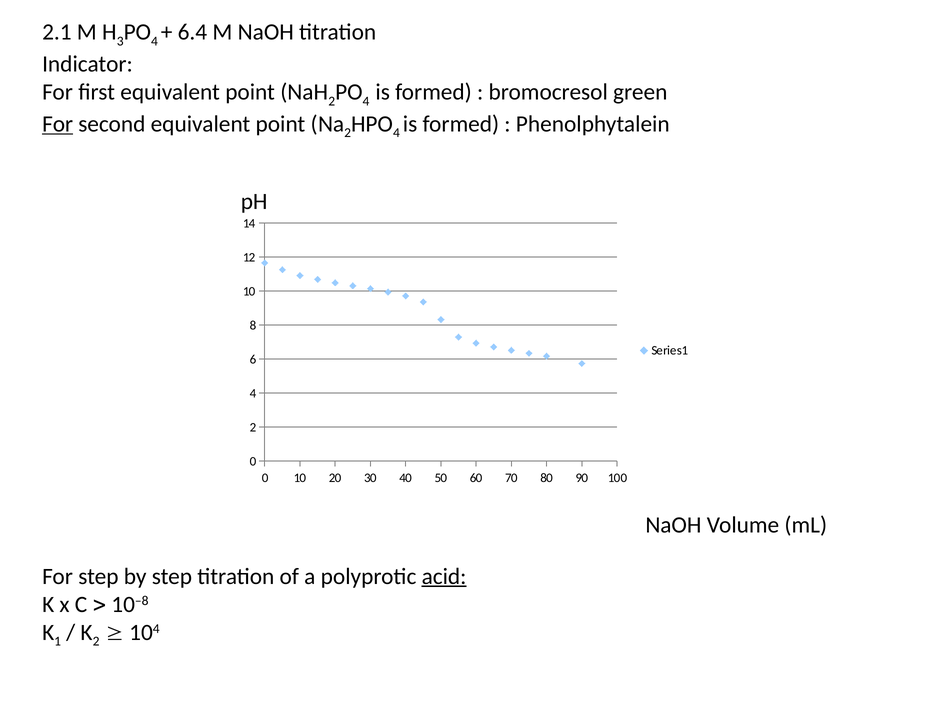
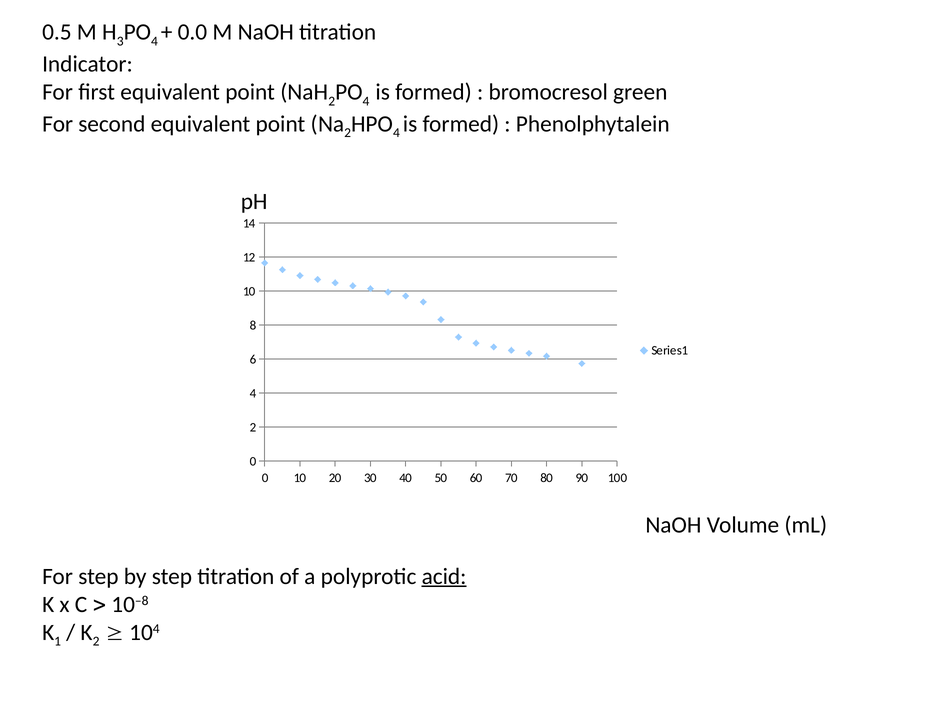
2.1: 2.1 -> 0.5
6.4: 6.4 -> 0.0
For at (58, 124) underline: present -> none
